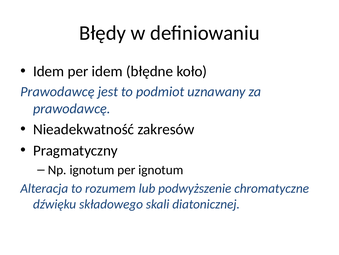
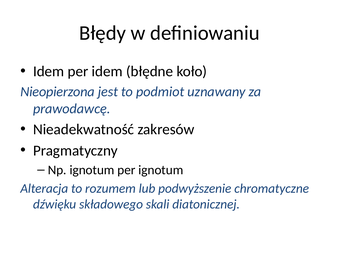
Prawodawcę at (57, 91): Prawodawcę -> Nieopierzona
